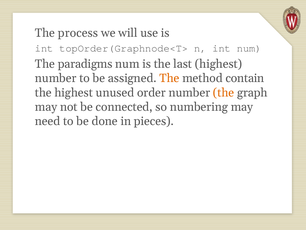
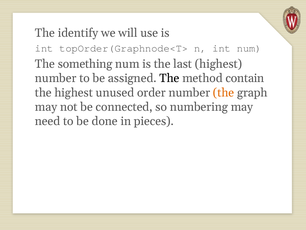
process: process -> identify
paradigms: paradigms -> something
The at (169, 78) colour: orange -> black
